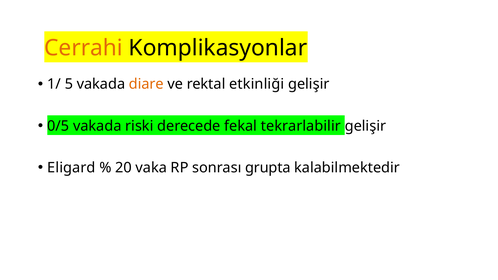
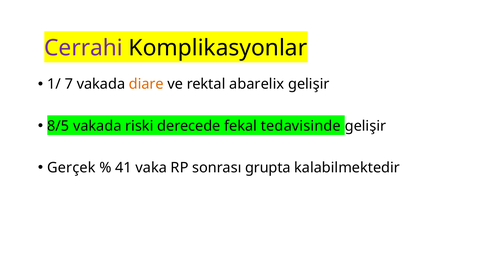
Cerrahi colour: orange -> purple
5: 5 -> 7
etkinliği: etkinliği -> abarelix
0/5: 0/5 -> 8/5
tekrarlabilir: tekrarlabilir -> tedavisinde
Eligard: Eligard -> Gerçek
20: 20 -> 41
